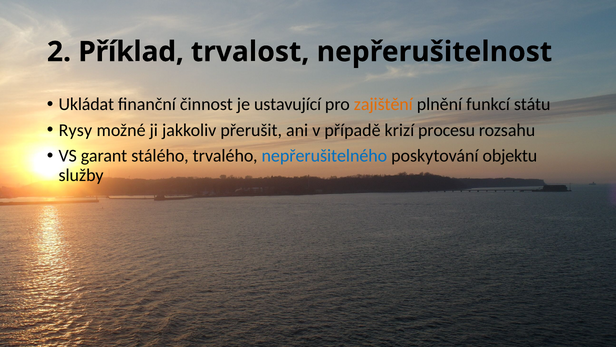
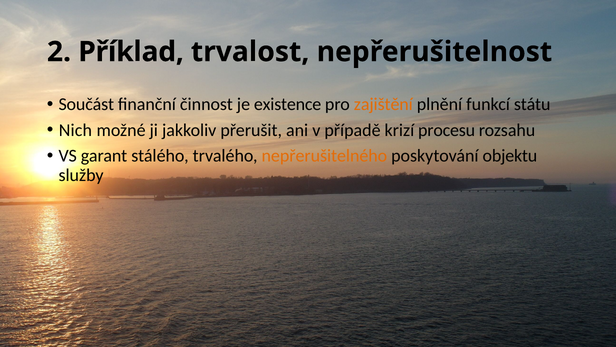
Ukládat: Ukládat -> Součást
ustavující: ustavující -> existence
Rysy: Rysy -> Nich
nepřerušitelného colour: blue -> orange
